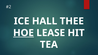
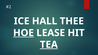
TEA underline: none -> present
